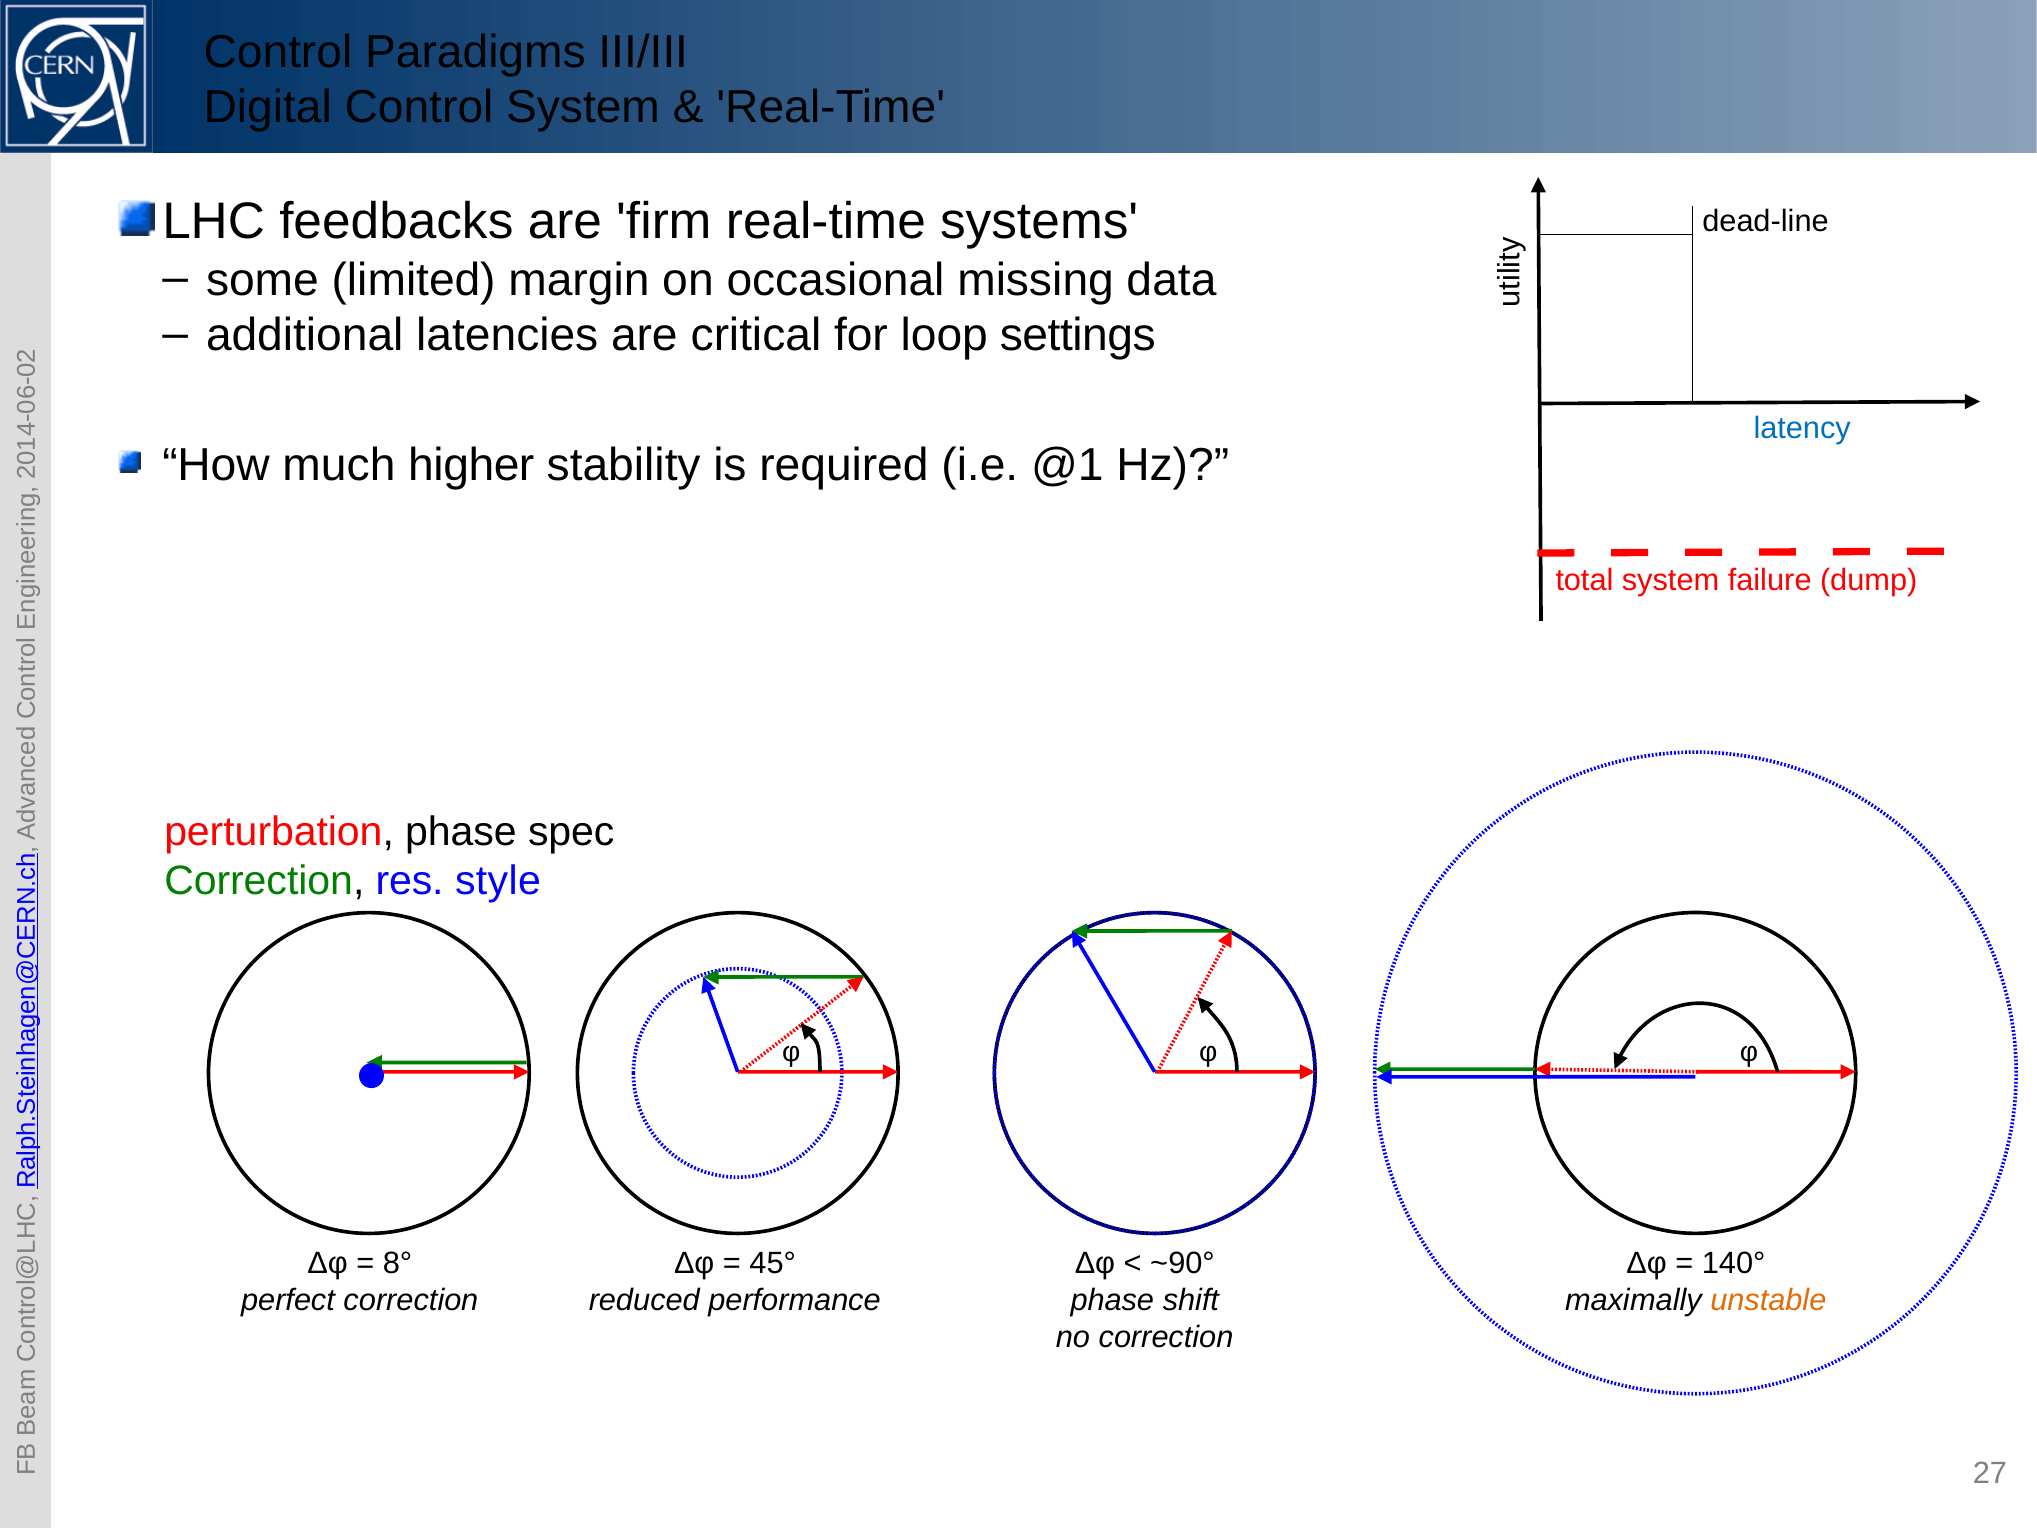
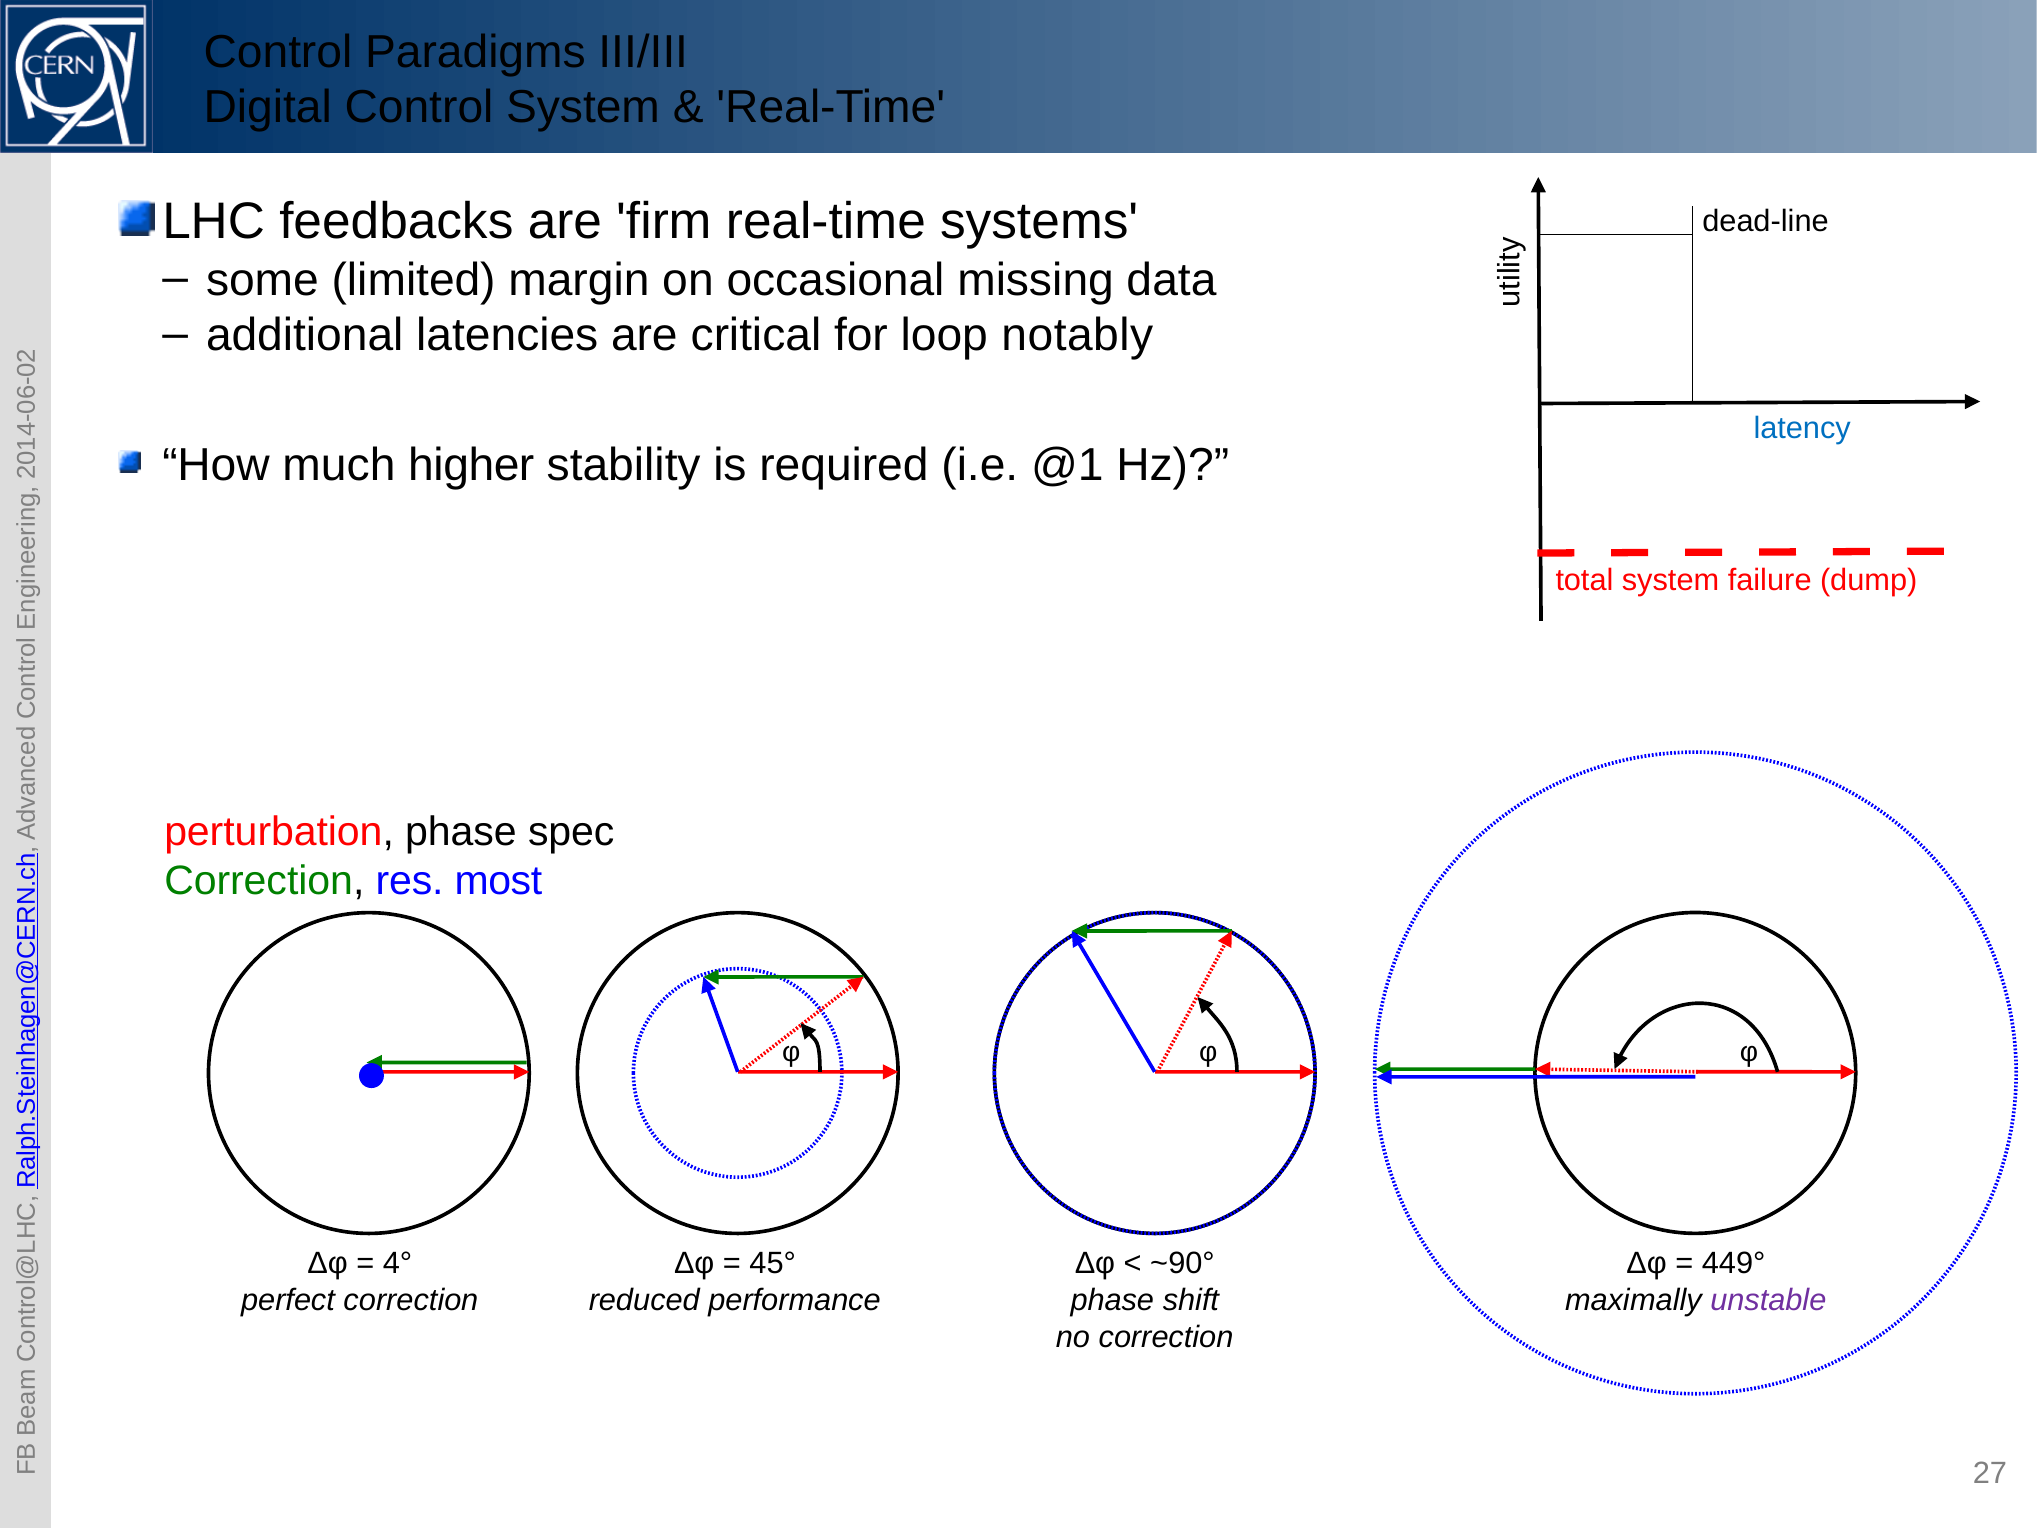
settings: settings -> notably
style: style -> most
8°: 8° -> 4°
140°: 140° -> 449°
unstable colour: orange -> purple
